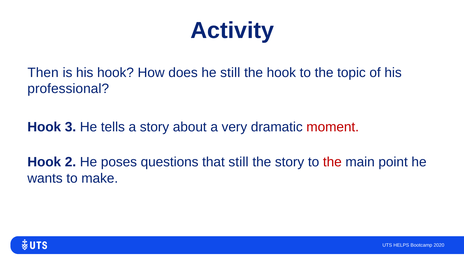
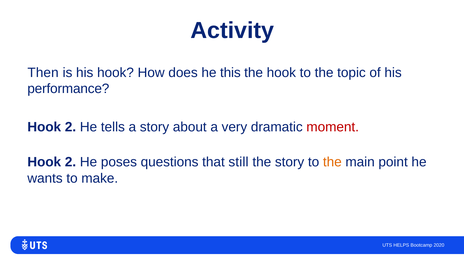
he still: still -> this
professional: professional -> performance
3 at (70, 127): 3 -> 2
the at (332, 162) colour: red -> orange
